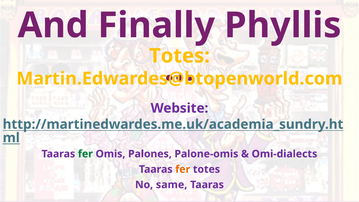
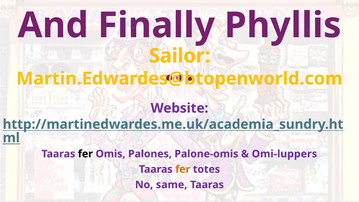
Totes at (179, 56): Totes -> Sailor
fer at (85, 154) colour: green -> black
Omi-dialects: Omi-dialects -> Omi-luppers
